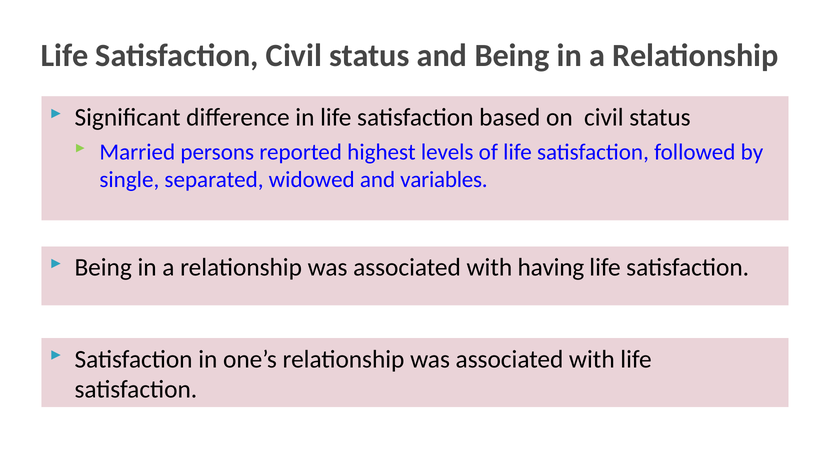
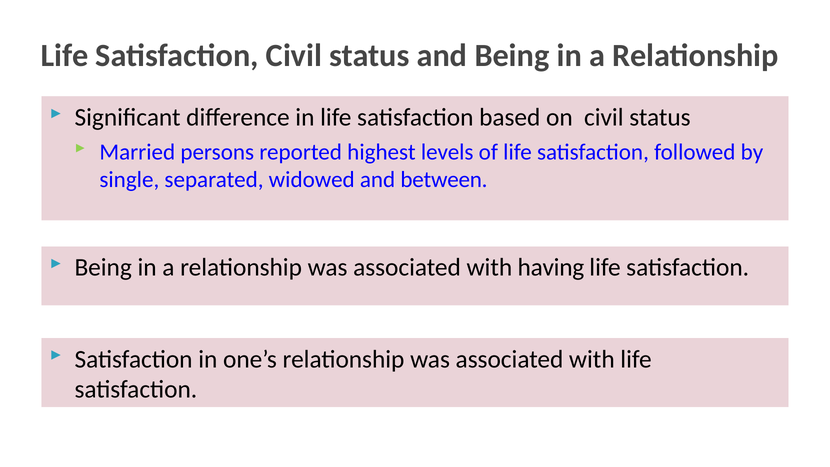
variables: variables -> between
